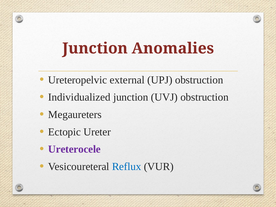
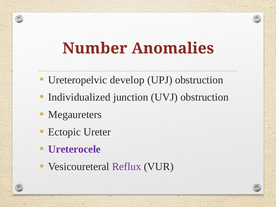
Junction at (95, 48): Junction -> Number
external: external -> develop
Reflux colour: blue -> purple
